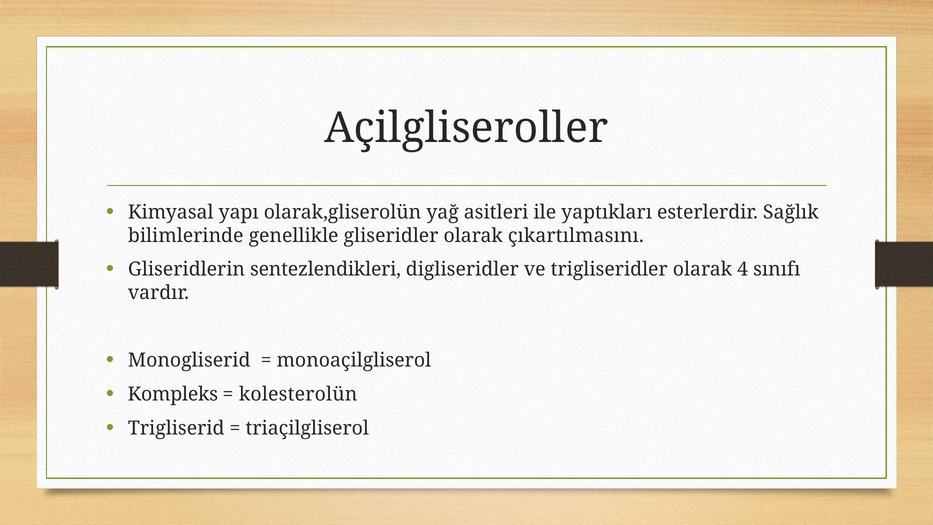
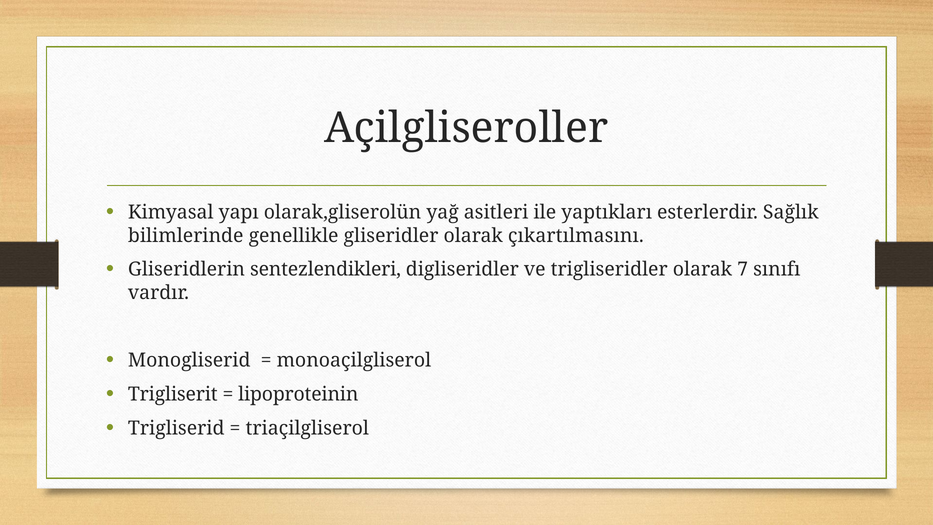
4: 4 -> 7
Kompleks: Kompleks -> Trigliserit
kolesterolün: kolesterolün -> lipoproteinin
